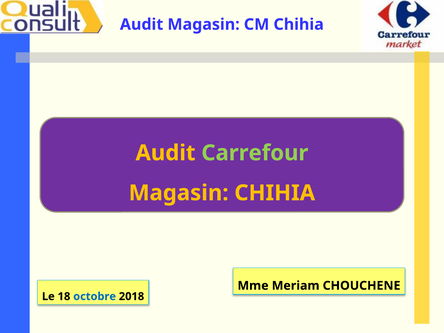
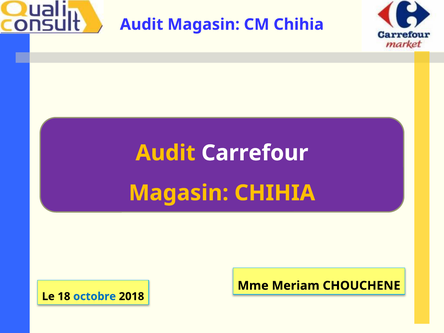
Carrefour colour: light green -> white
